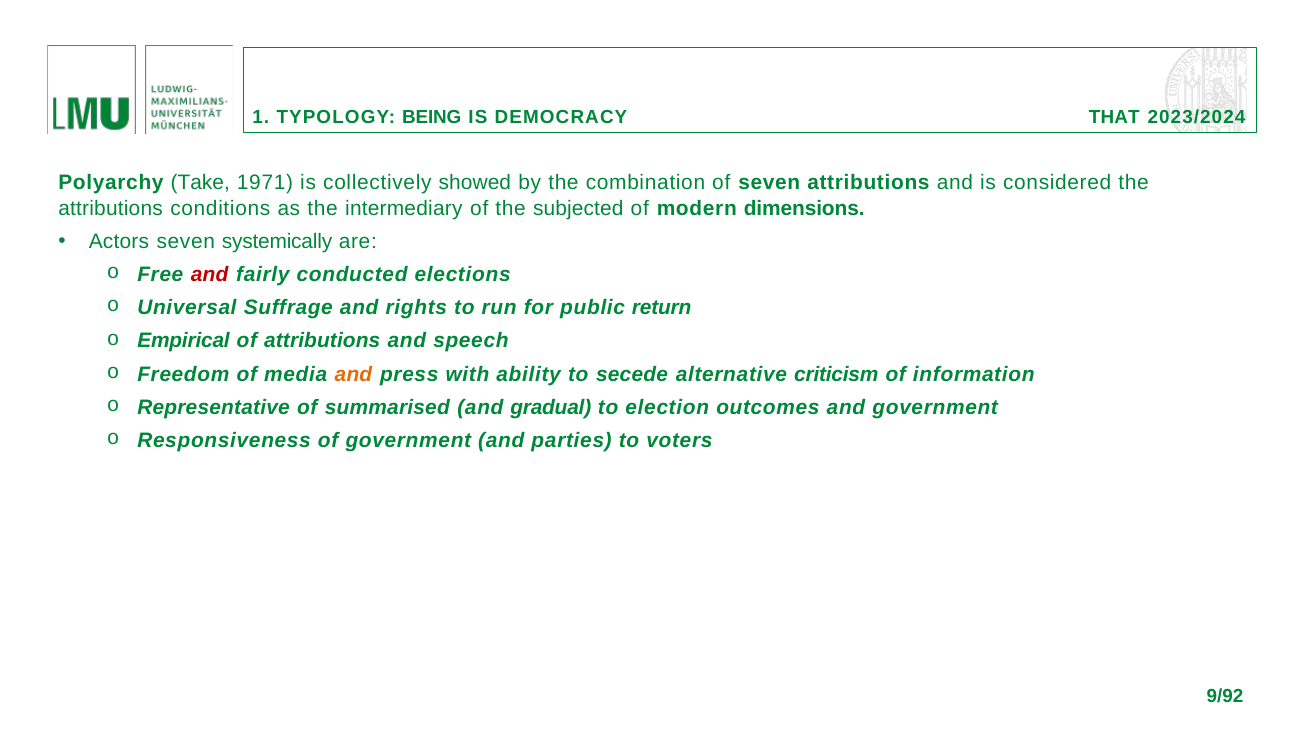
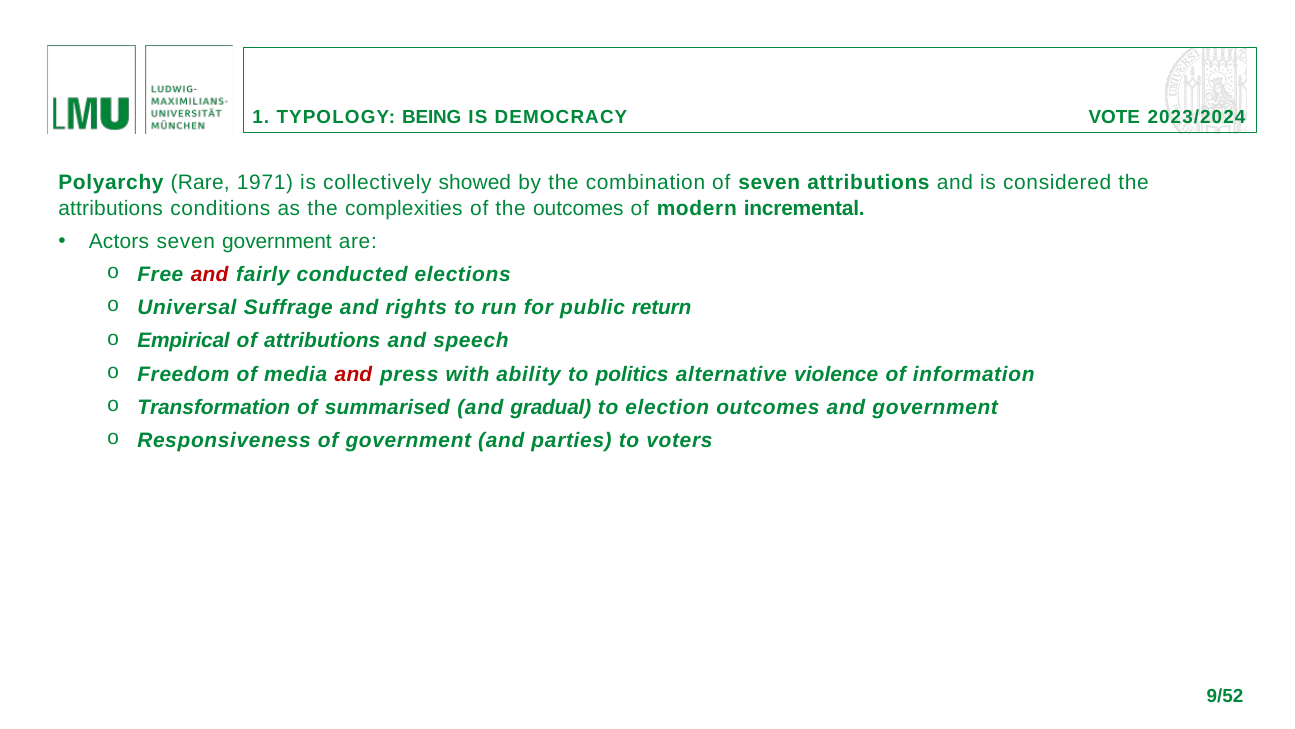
THAT: THAT -> VOTE
Take: Take -> Rare
intermediary: intermediary -> complexities
the subjected: subjected -> outcomes
dimensions: dimensions -> incremental
seven systemically: systemically -> government
and at (353, 374) colour: orange -> red
secede: secede -> politics
criticism: criticism -> violence
Representative: Representative -> Transformation
9/92: 9/92 -> 9/52
